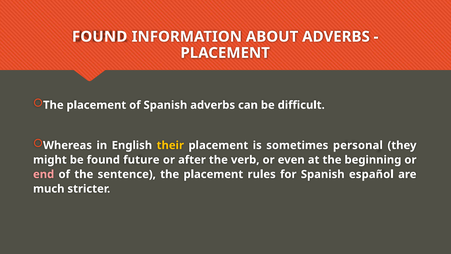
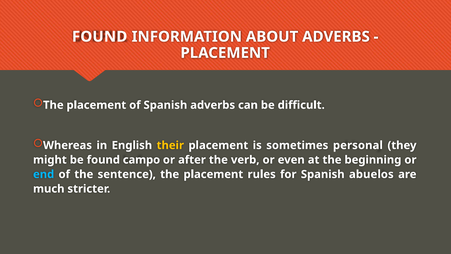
future: future -> campo
end colour: pink -> light blue
español: español -> abuelos
